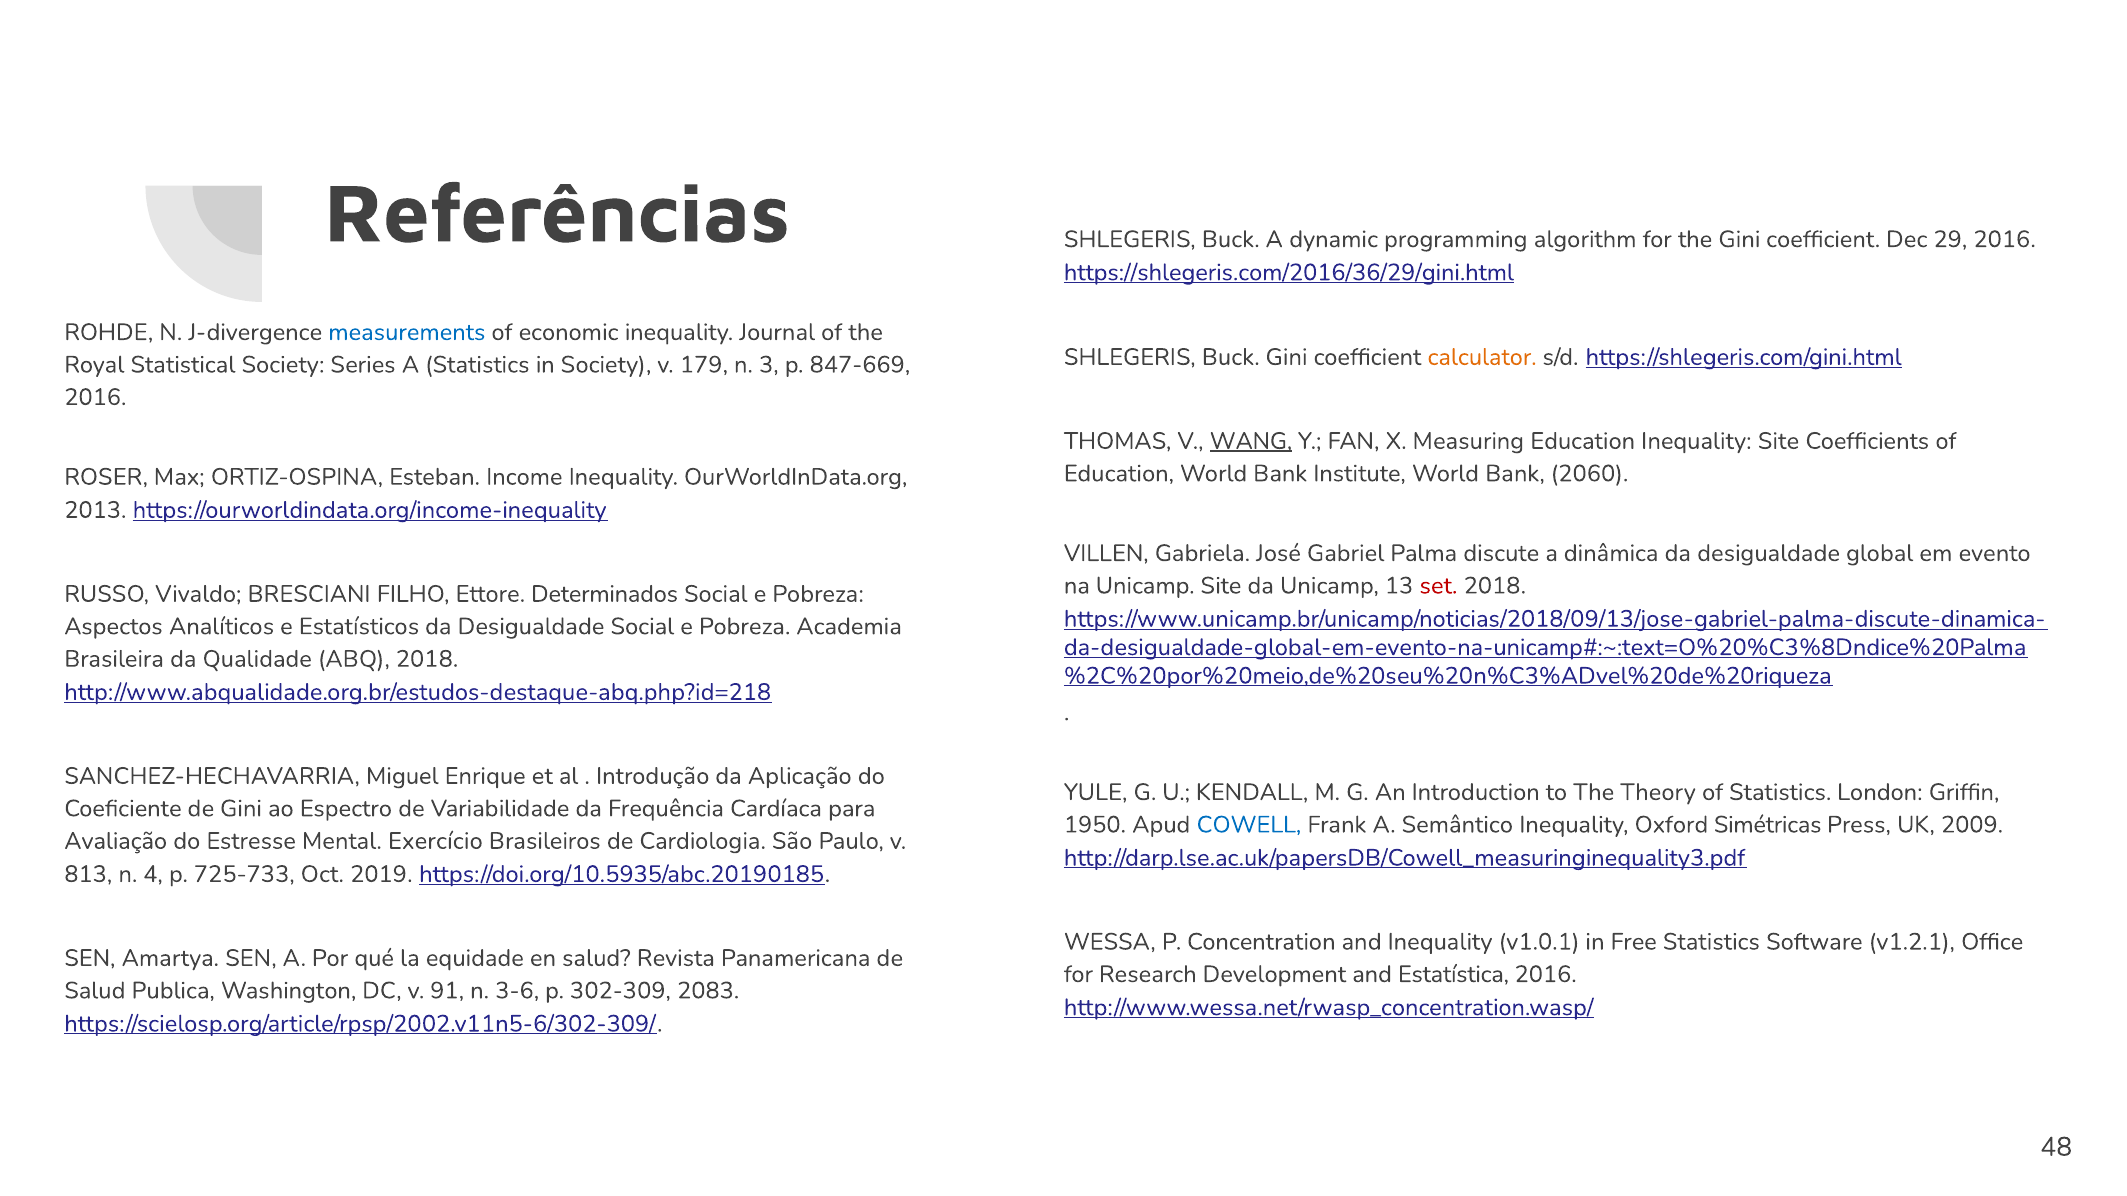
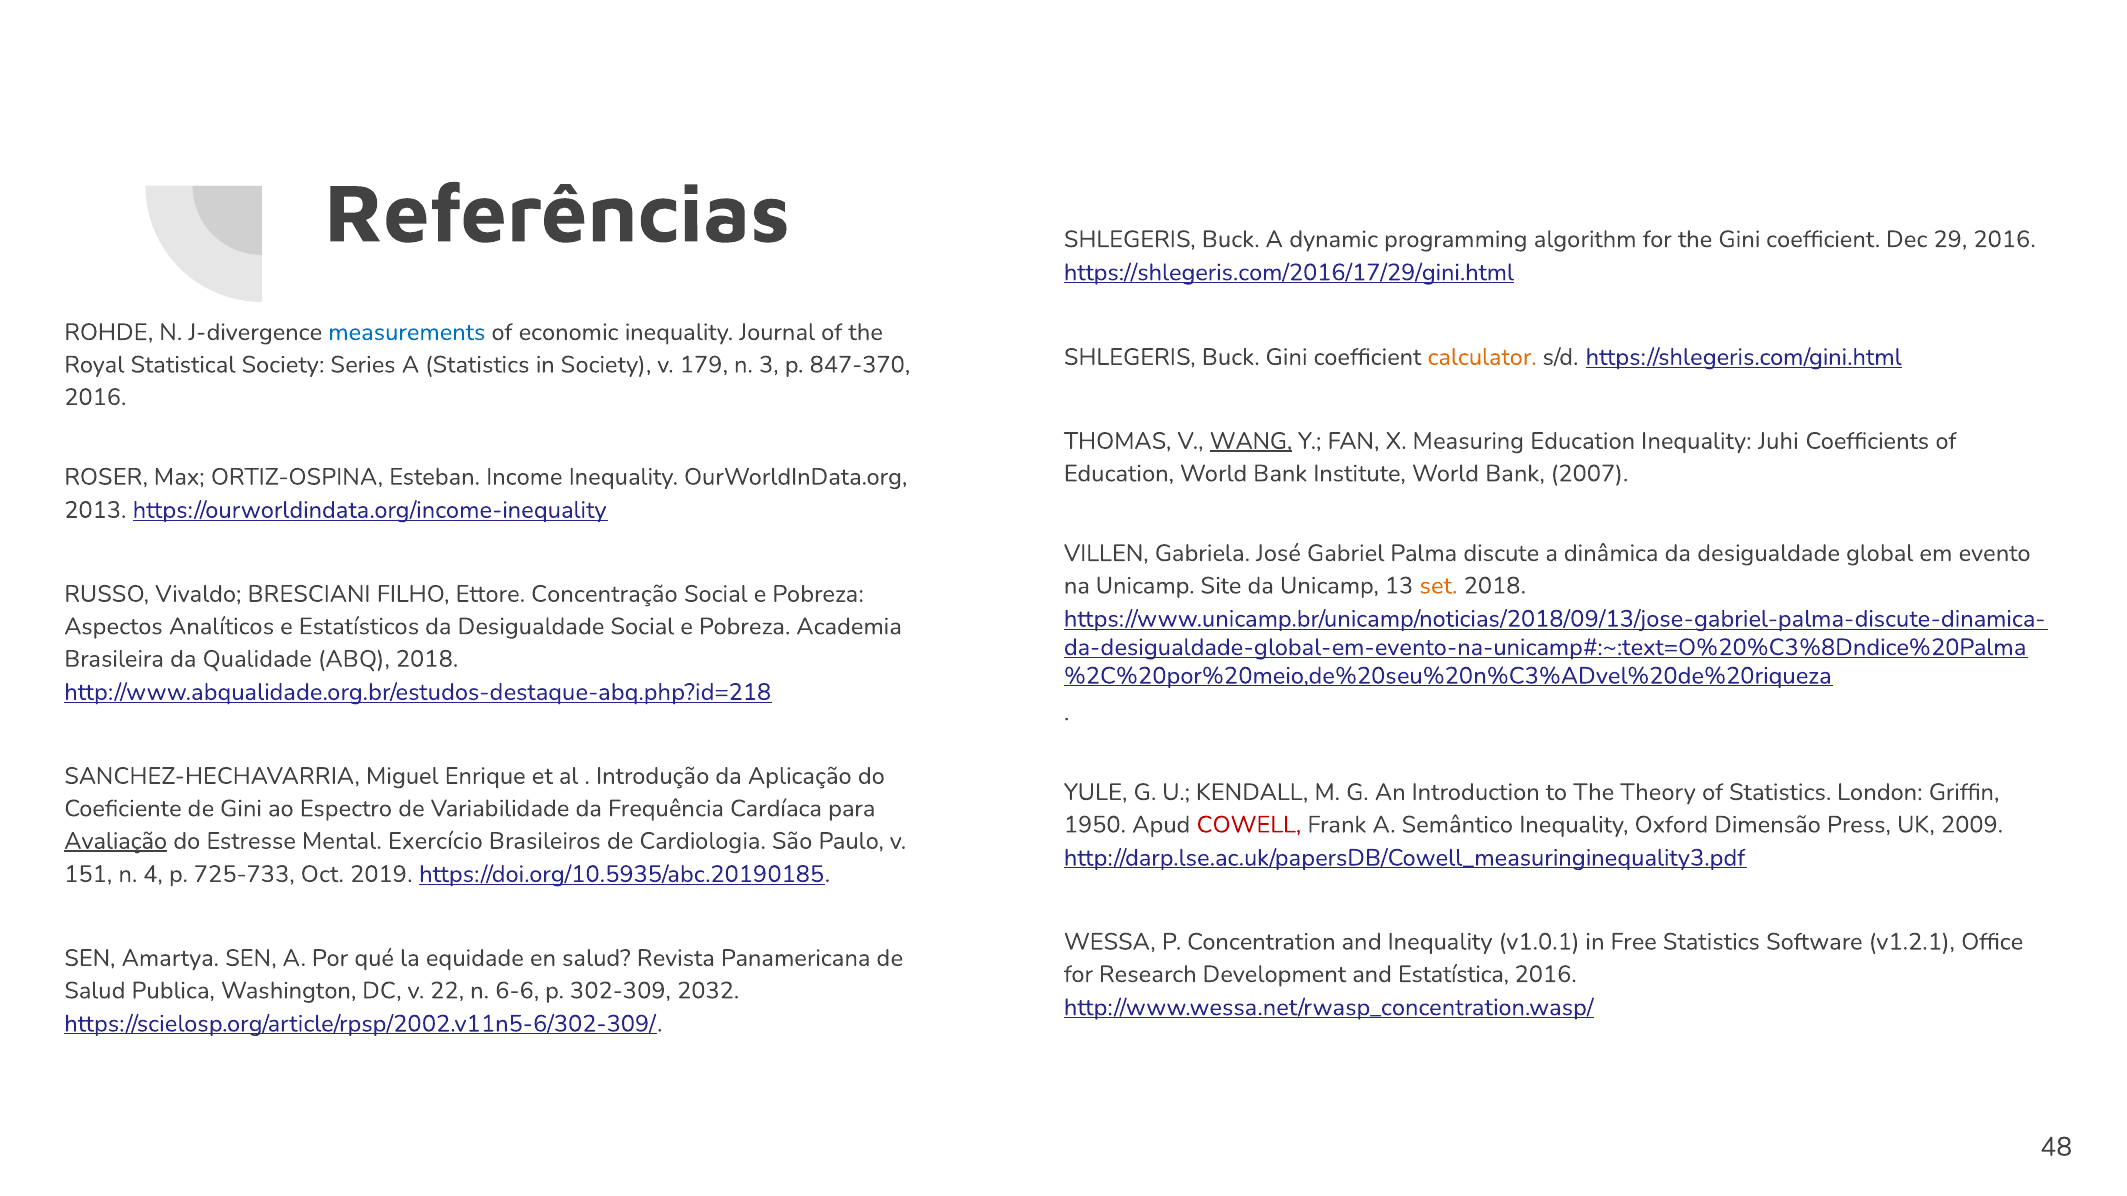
https://shlegeris.com/2016/36/29/gini.html: https://shlegeris.com/2016/36/29/gini.html -> https://shlegeris.com/2016/17/29/gini.html
847-669: 847-669 -> 847-370
Inequality Site: Site -> Juhi
2060: 2060 -> 2007
set colour: red -> orange
Determinados: Determinados -> Concentração
COWELL colour: blue -> red
Simétricas: Simétricas -> Dimensão
Avaliação underline: none -> present
813: 813 -> 151
91: 91 -> 22
3-6: 3-6 -> 6-6
2083: 2083 -> 2032
